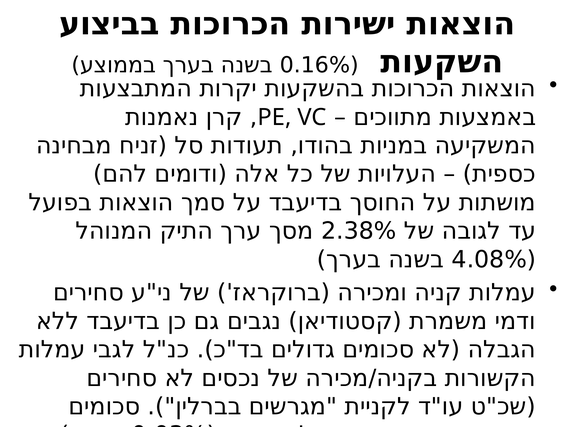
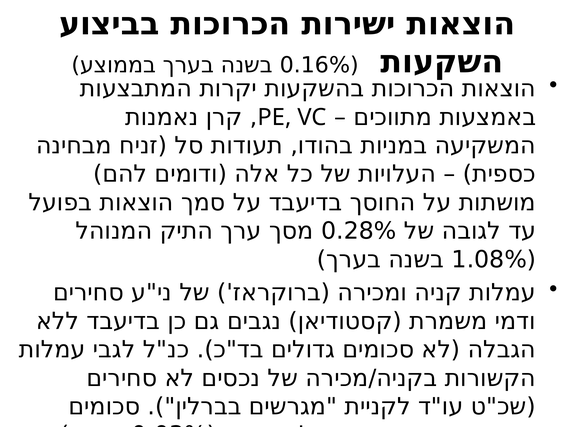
2.38%: 2.38% -> 0.28%
4.08%: 4.08% -> 1.08%
